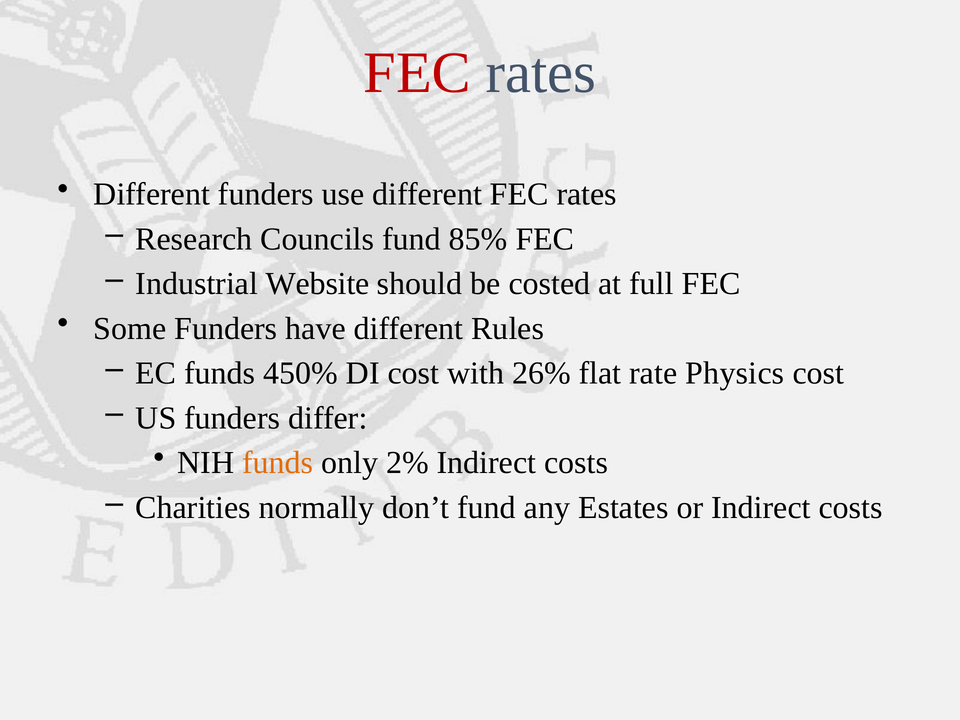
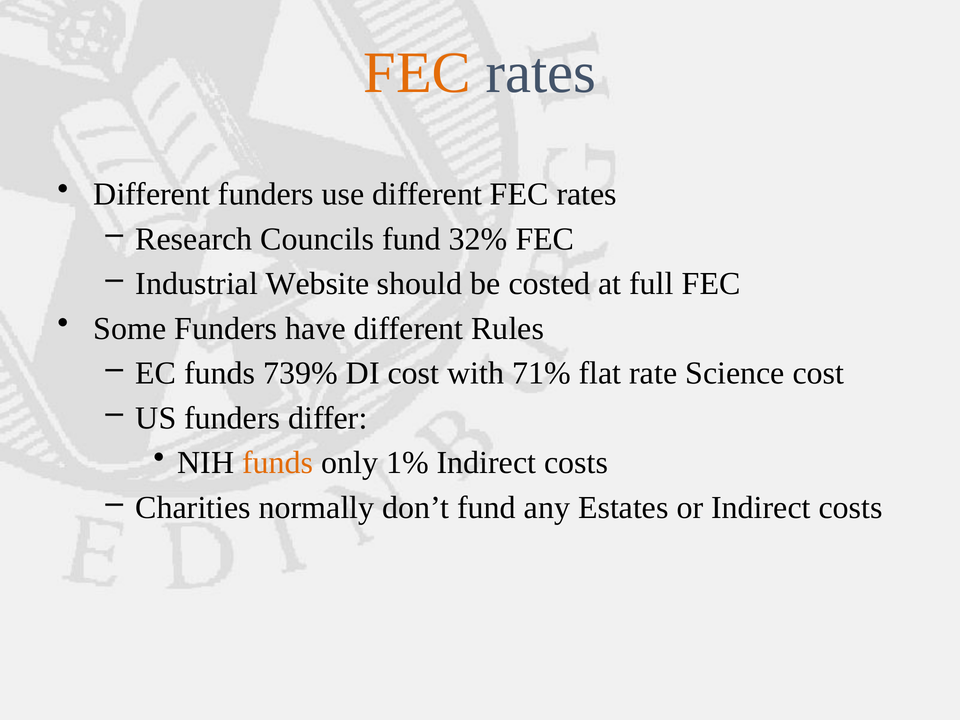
FEC at (417, 73) colour: red -> orange
85%: 85% -> 32%
450%: 450% -> 739%
26%: 26% -> 71%
Physics: Physics -> Science
2%: 2% -> 1%
